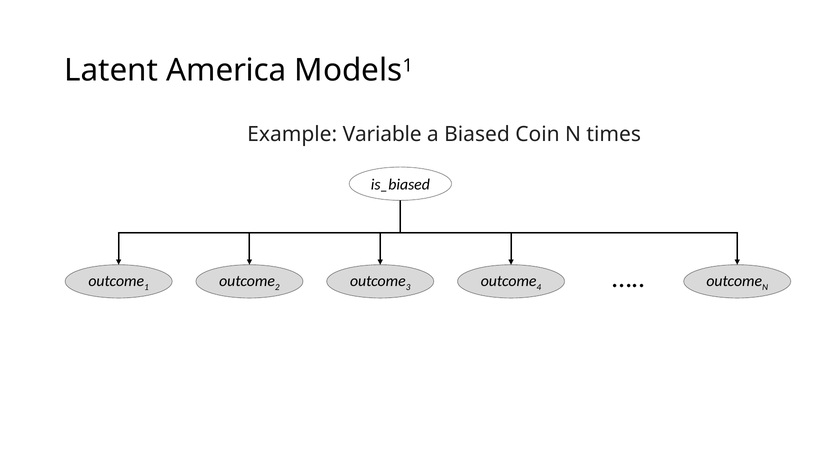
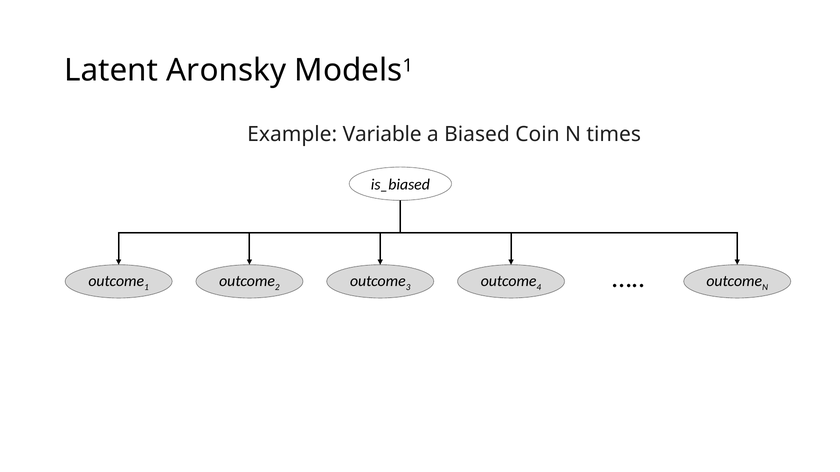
America: America -> Aronsky
